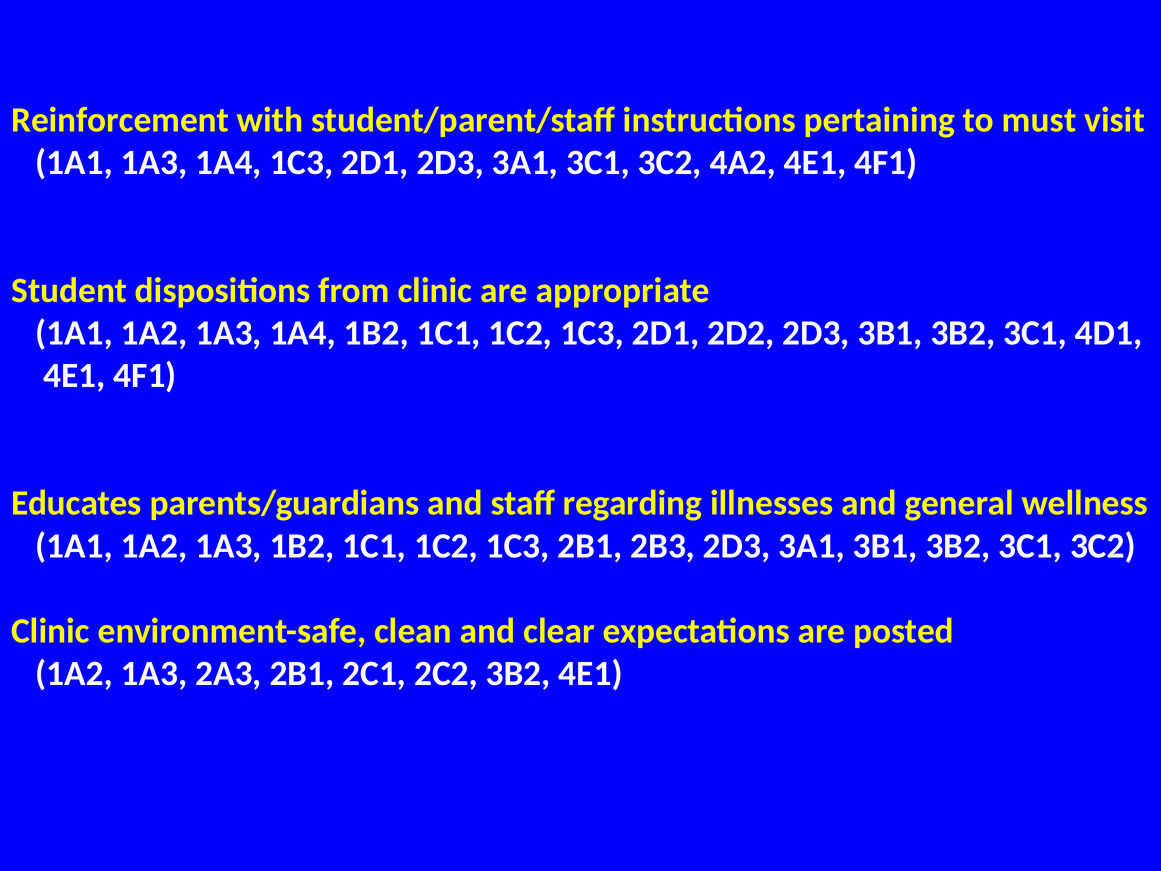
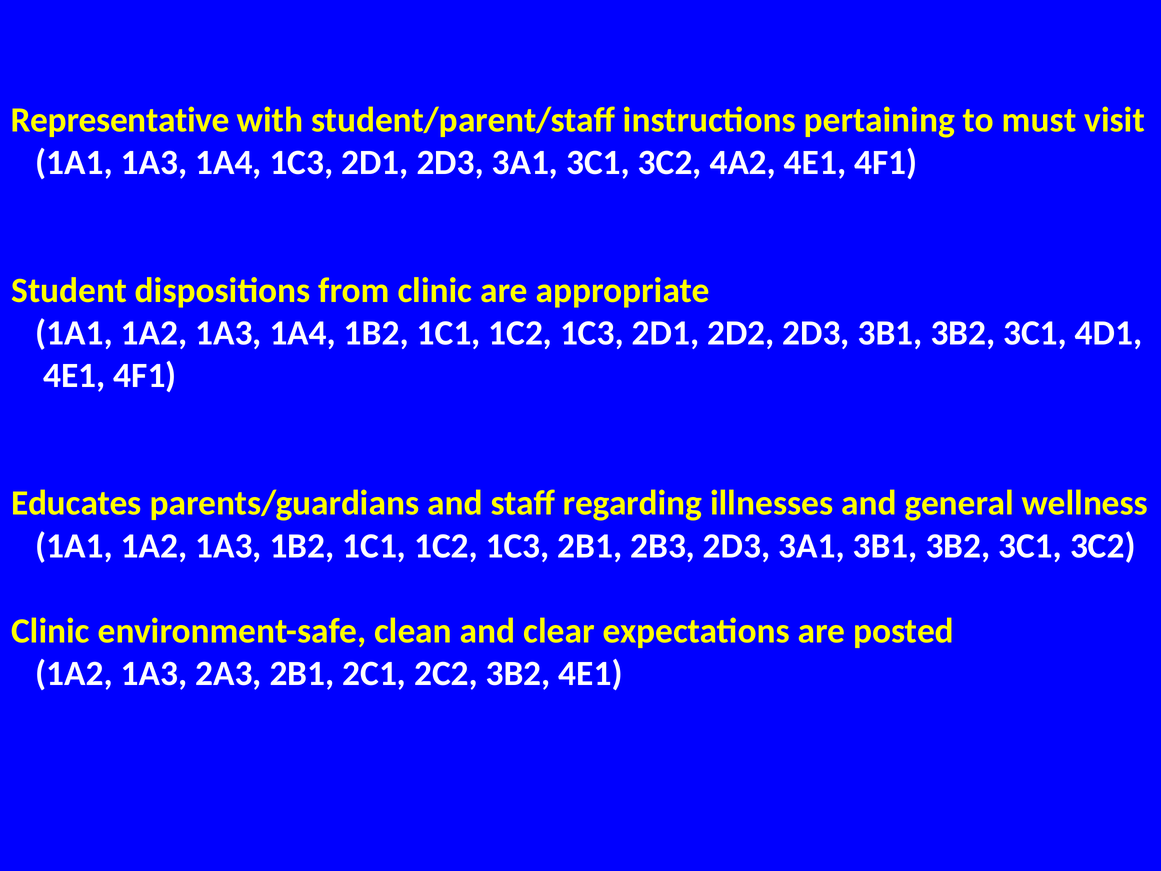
Reinforcement: Reinforcement -> Representative
